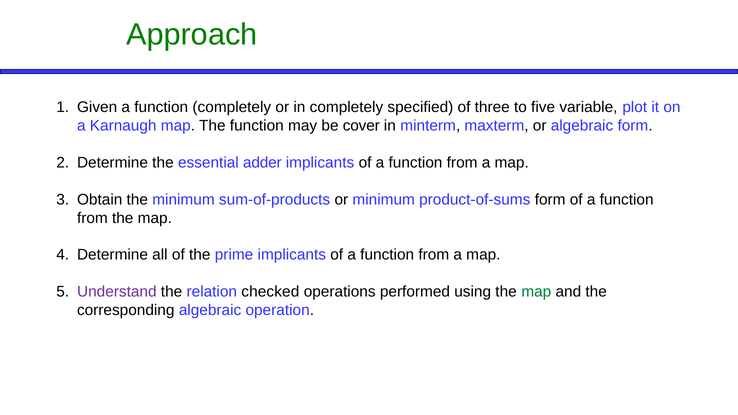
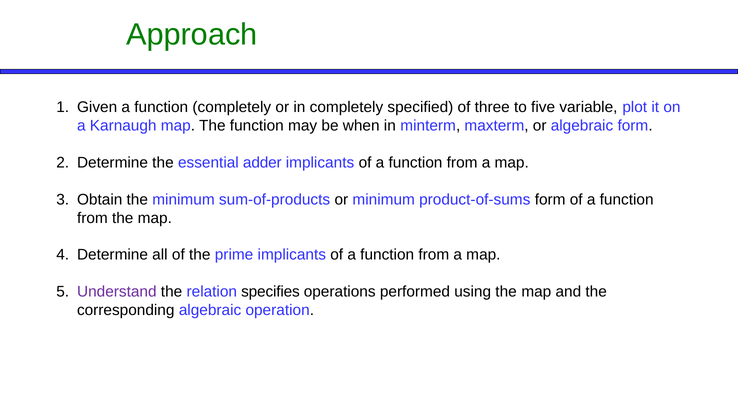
cover: cover -> when
checked: checked -> specifies
map at (536, 292) colour: green -> black
